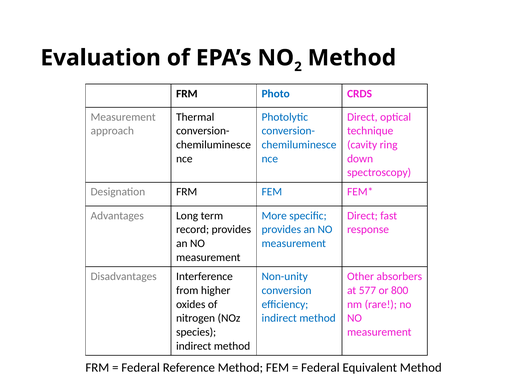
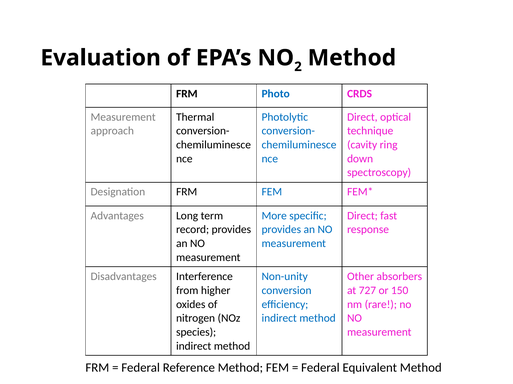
577: 577 -> 727
800: 800 -> 150
